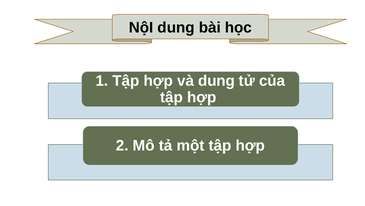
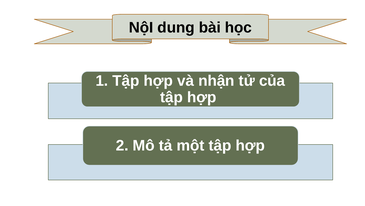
và dung: dung -> nhận
